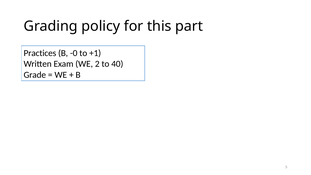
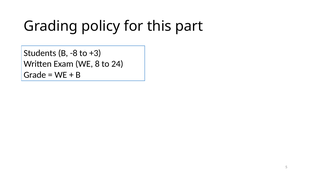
Practices: Practices -> Students
-0: -0 -> -8
+1: +1 -> +3
2: 2 -> 8
40: 40 -> 24
